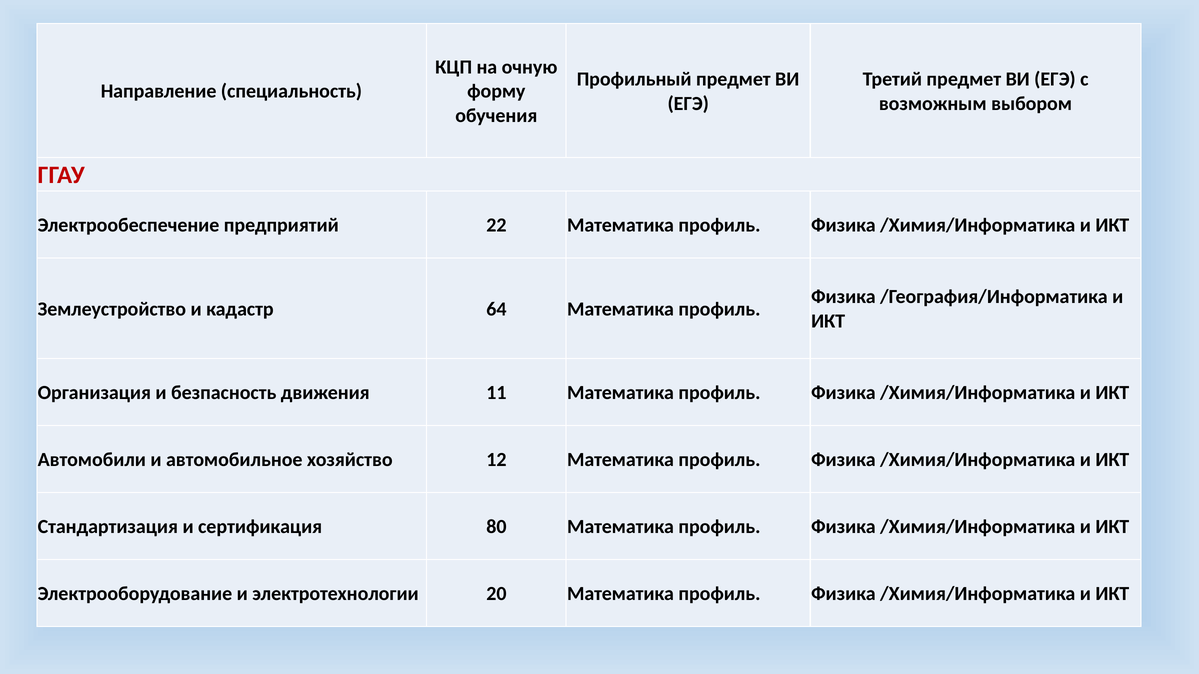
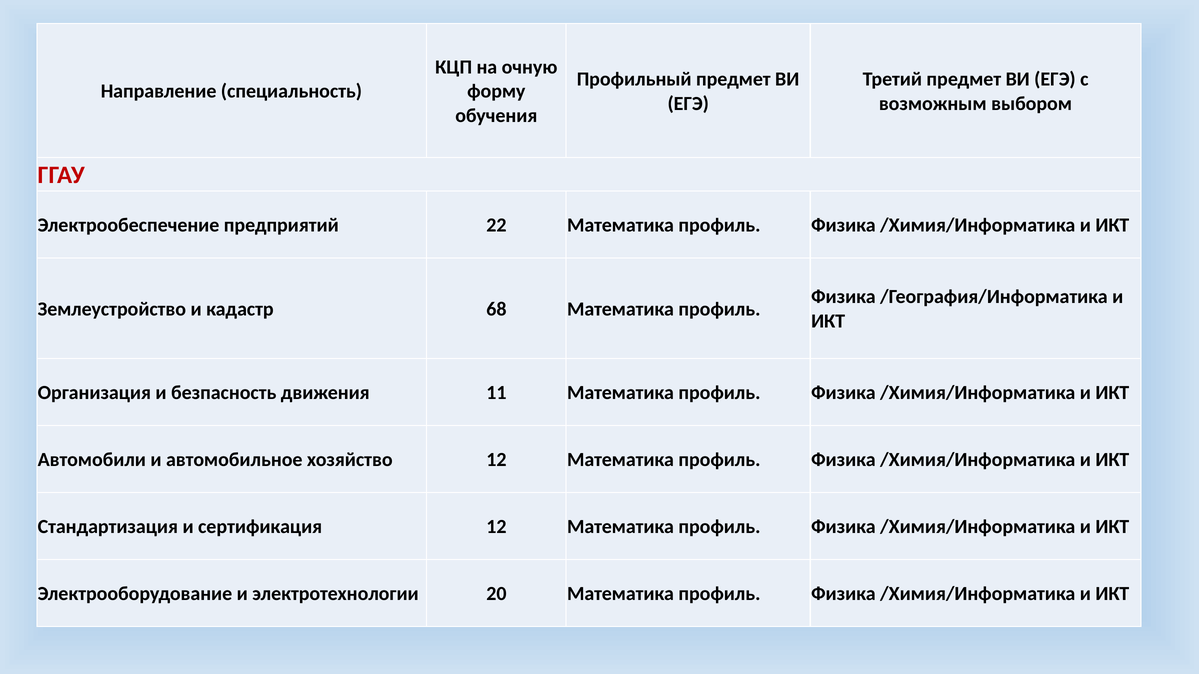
64: 64 -> 68
сертификация 80: 80 -> 12
